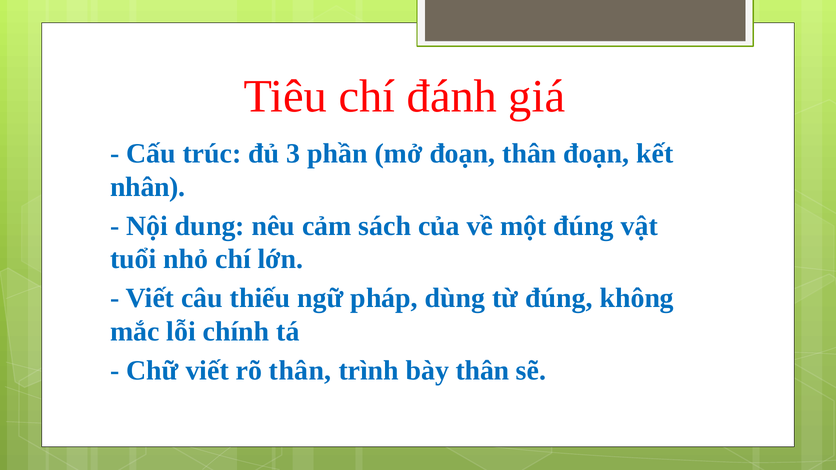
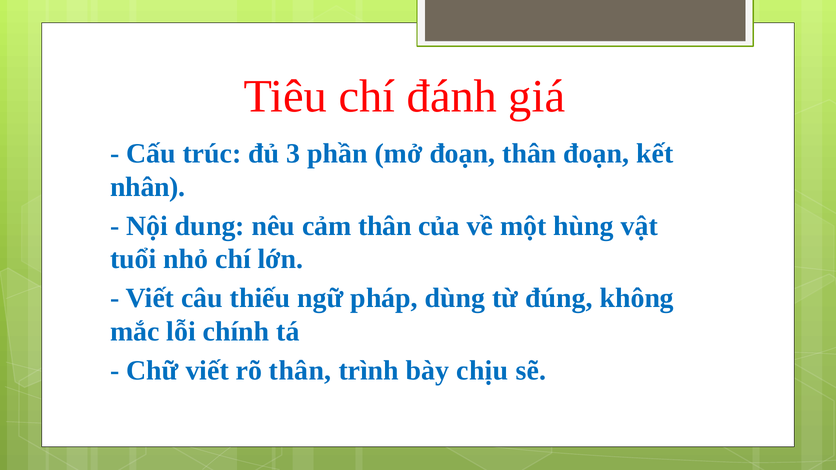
cảm sách: sách -> thân
một đúng: đúng -> hùng
bày thân: thân -> chịu
